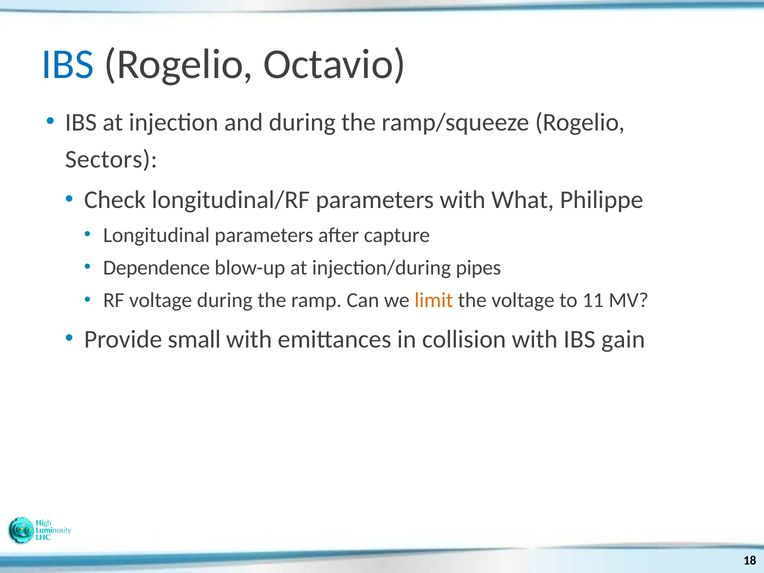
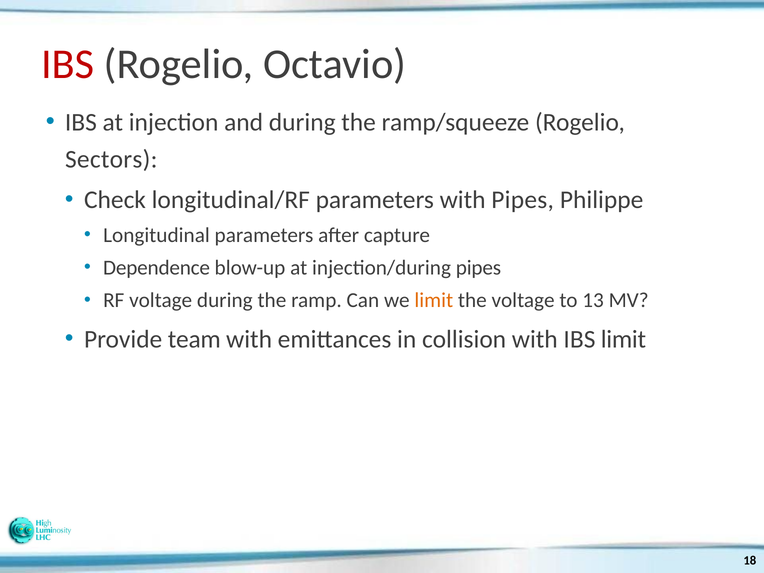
IBS at (68, 64) colour: blue -> red
with What: What -> Pipes
11: 11 -> 13
small: small -> team
IBS gain: gain -> limit
